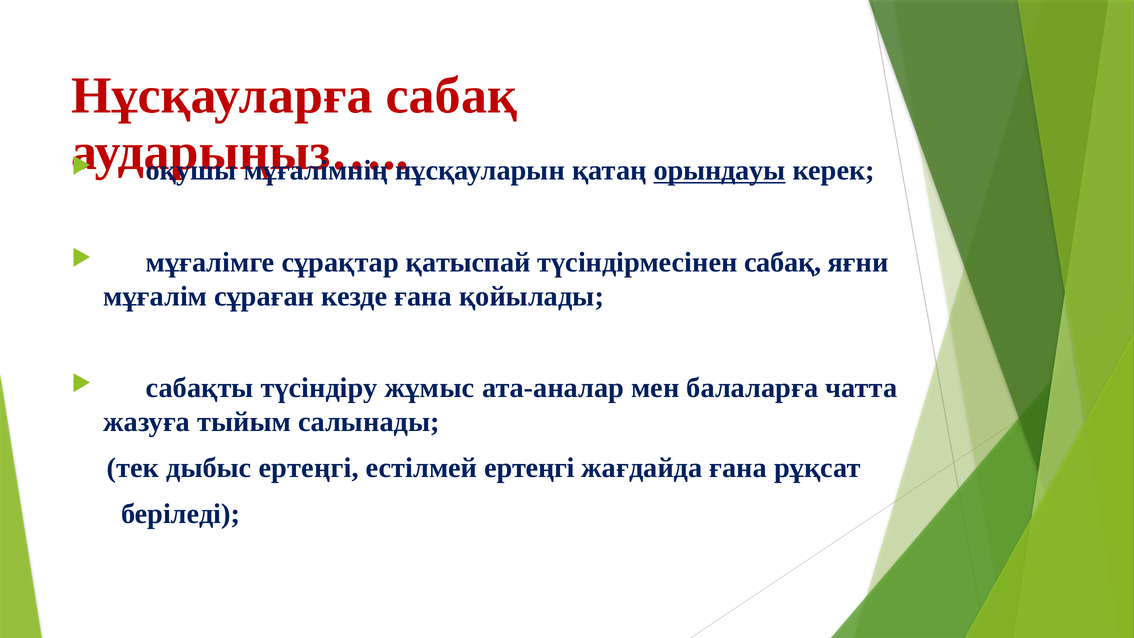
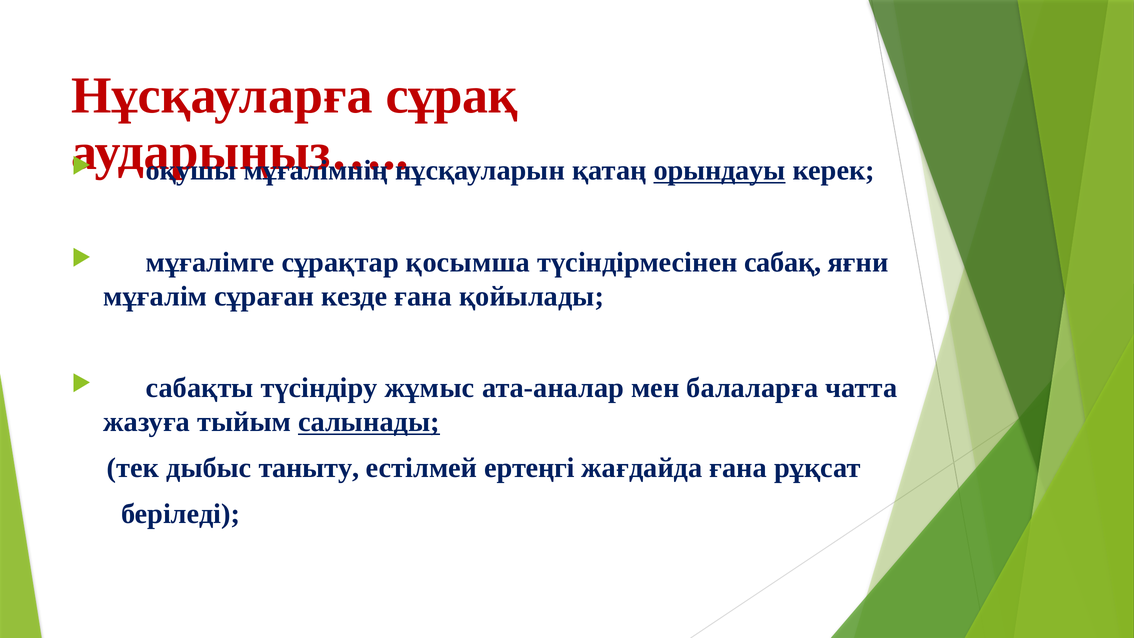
Нұсқауларға сабақ: сабақ -> сұрақ
қатыспай: қатыспай -> қосымша
салынады underline: none -> present
дыбыс ертеңгі: ертеңгі -> таныту
